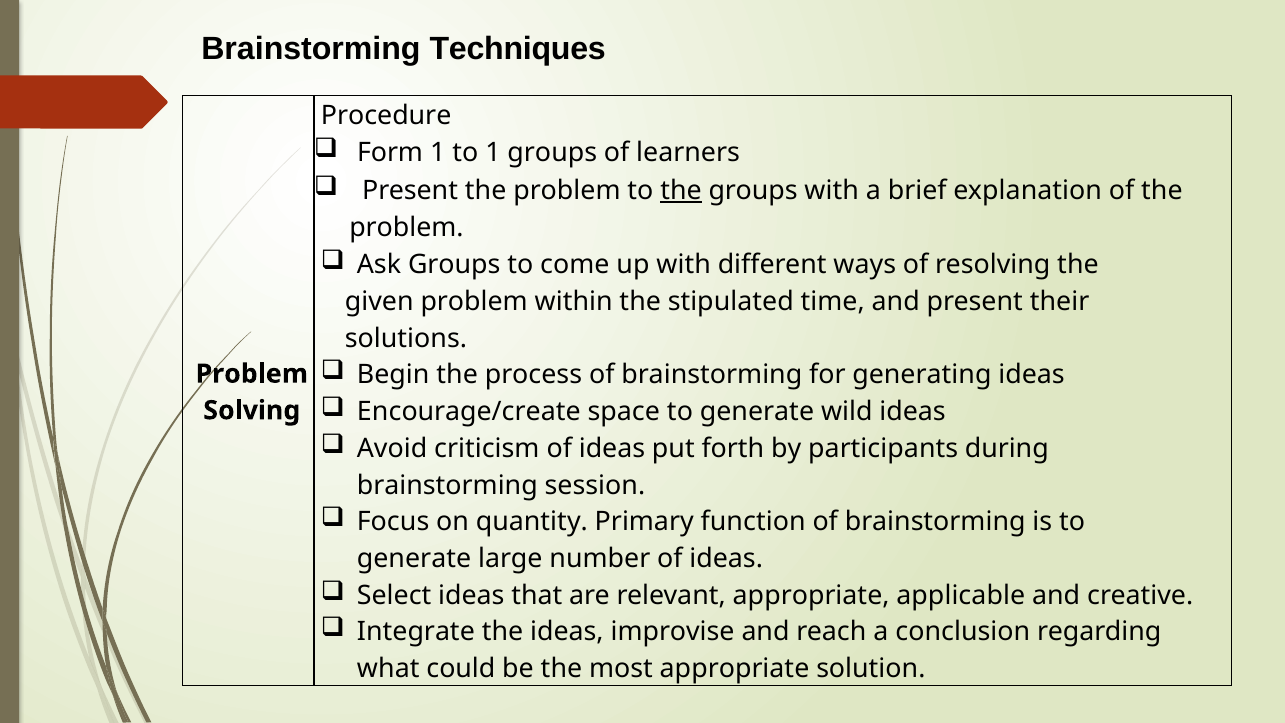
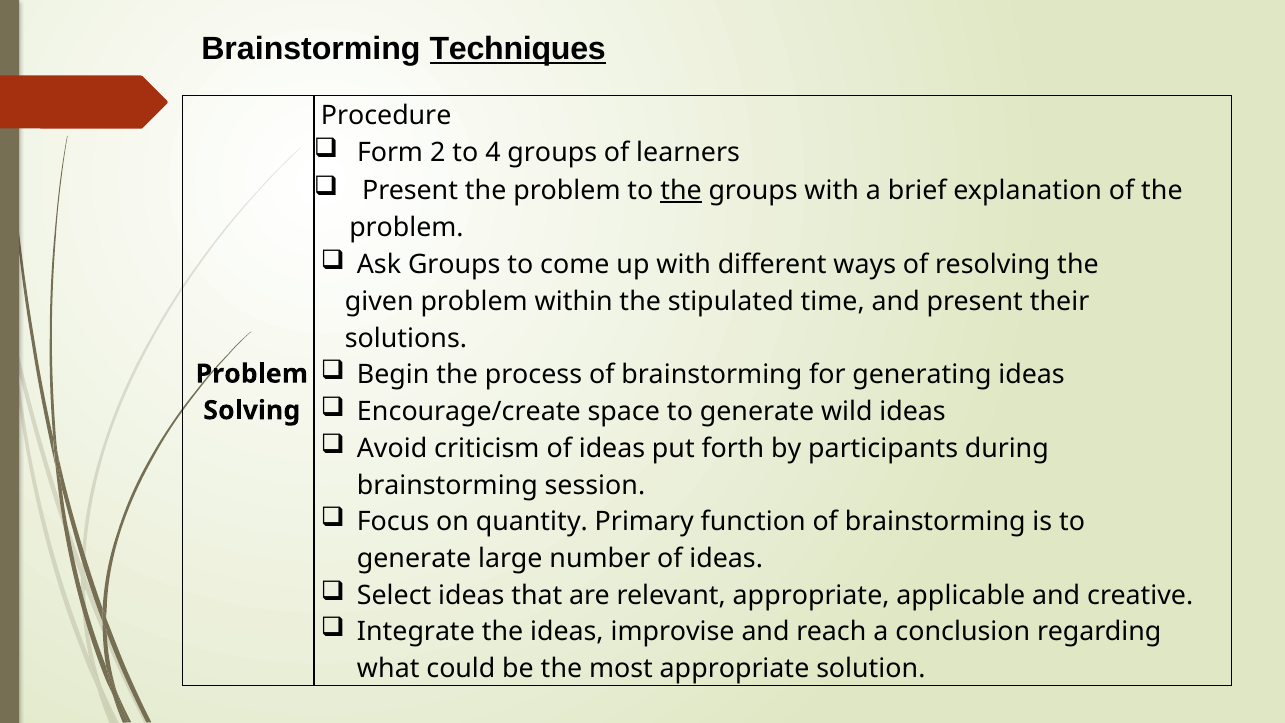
Techniques underline: none -> present
Form 1: 1 -> 2
to 1: 1 -> 4
